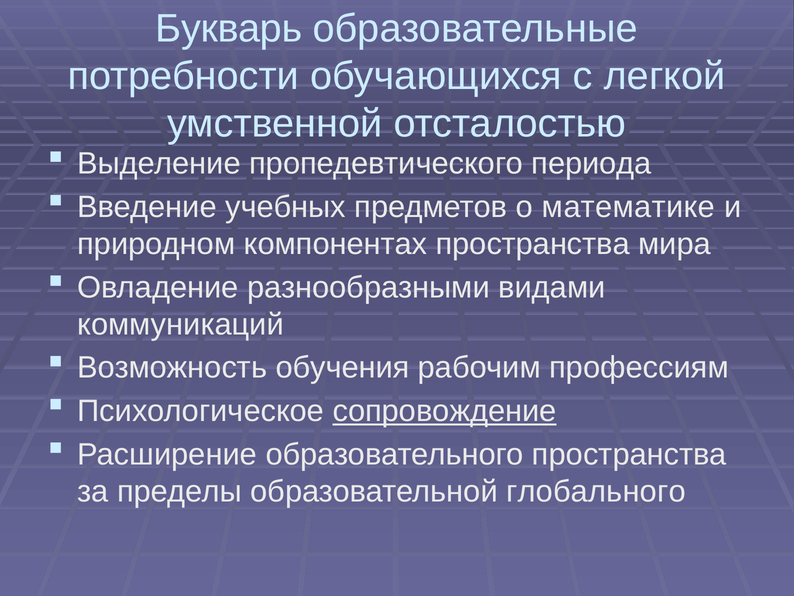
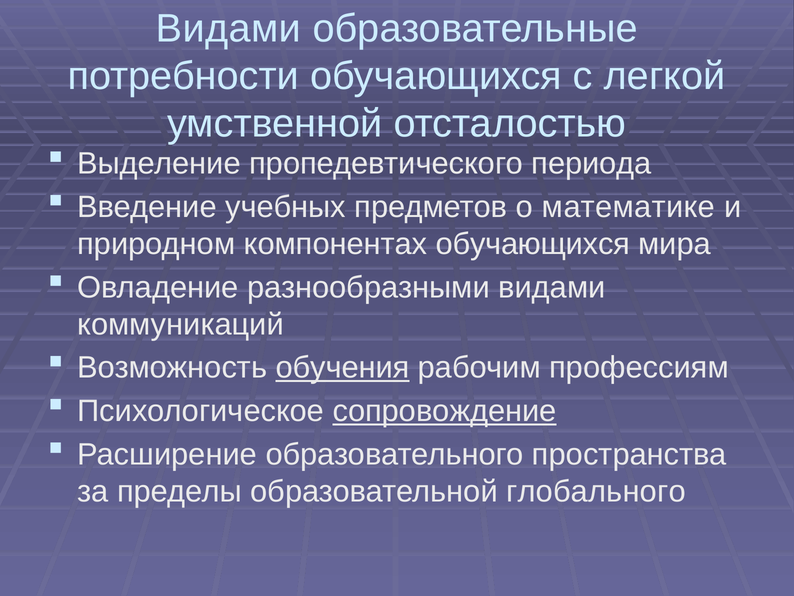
Букварь at (229, 28): Букварь -> Видами
компонентах пространства: пространства -> обучающихся
обучения underline: none -> present
